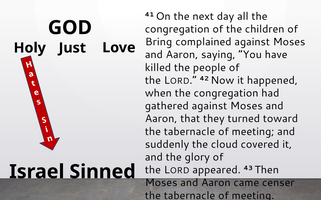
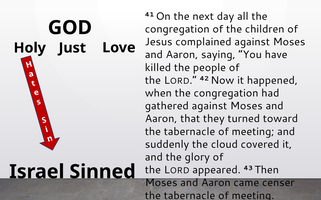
Bring: Bring -> Jesus
